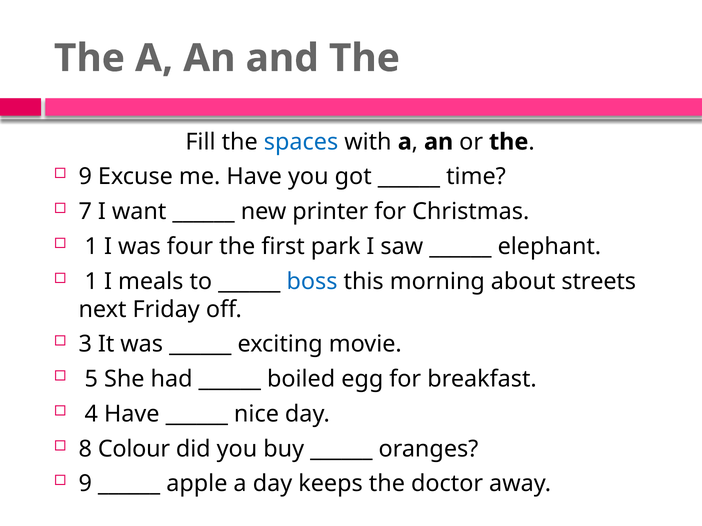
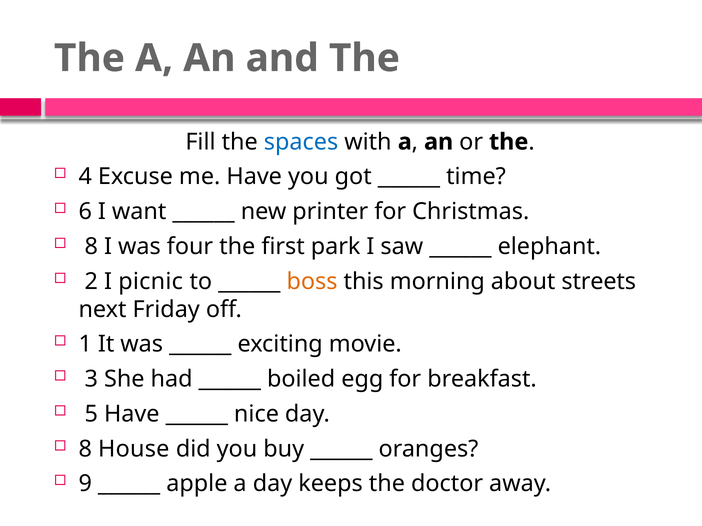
9 at (85, 177): 9 -> 4
7: 7 -> 6
1 at (91, 247): 1 -> 8
1 at (91, 282): 1 -> 2
meals: meals -> picnic
boss colour: blue -> orange
3: 3 -> 1
5: 5 -> 3
4: 4 -> 5
Colour: Colour -> House
